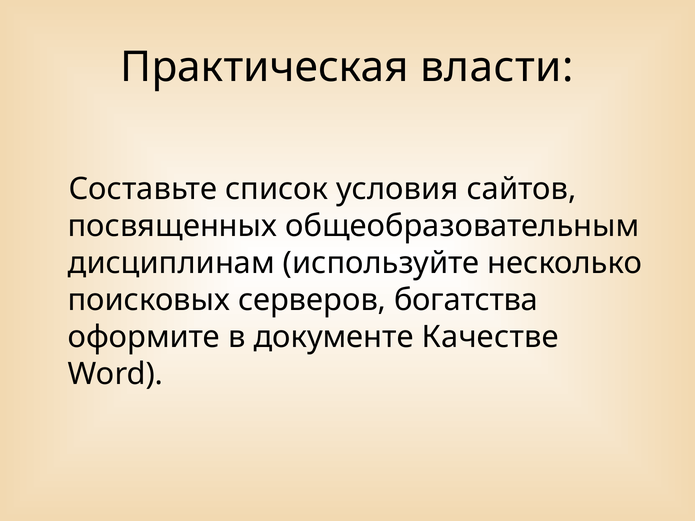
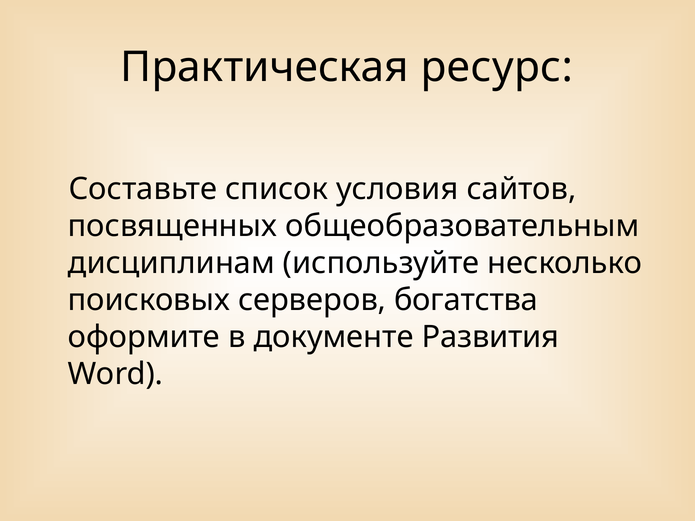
власти: власти -> ресурс
Качестве: Качестве -> Развития
